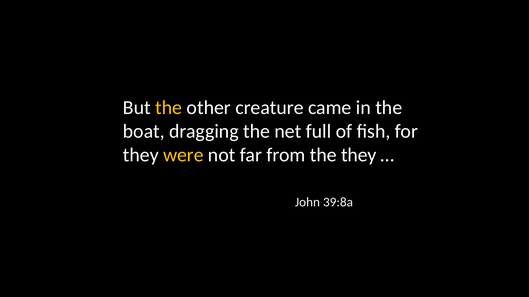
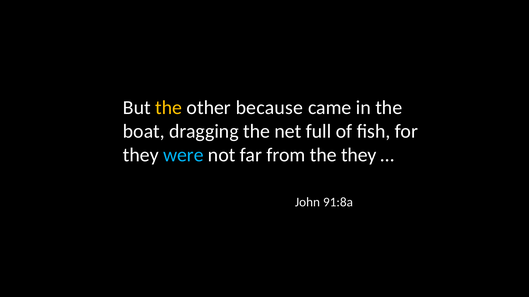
creature: creature -> because
were colour: yellow -> light blue
39:8a: 39:8a -> 91:8a
